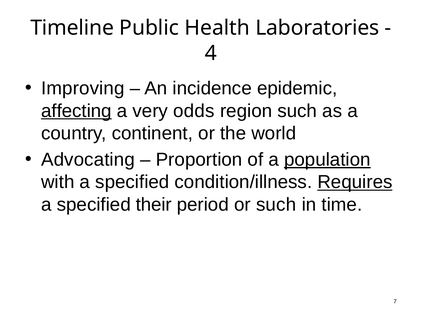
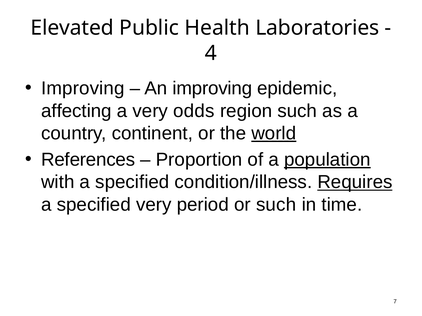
Timeline: Timeline -> Elevated
An incidence: incidence -> improving
affecting underline: present -> none
world underline: none -> present
Advocating: Advocating -> References
specified their: their -> very
